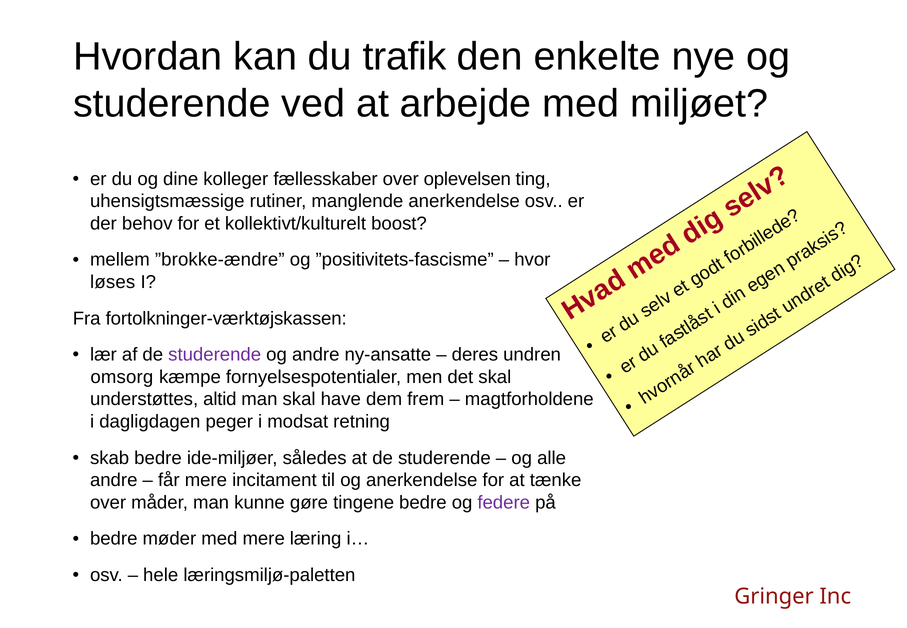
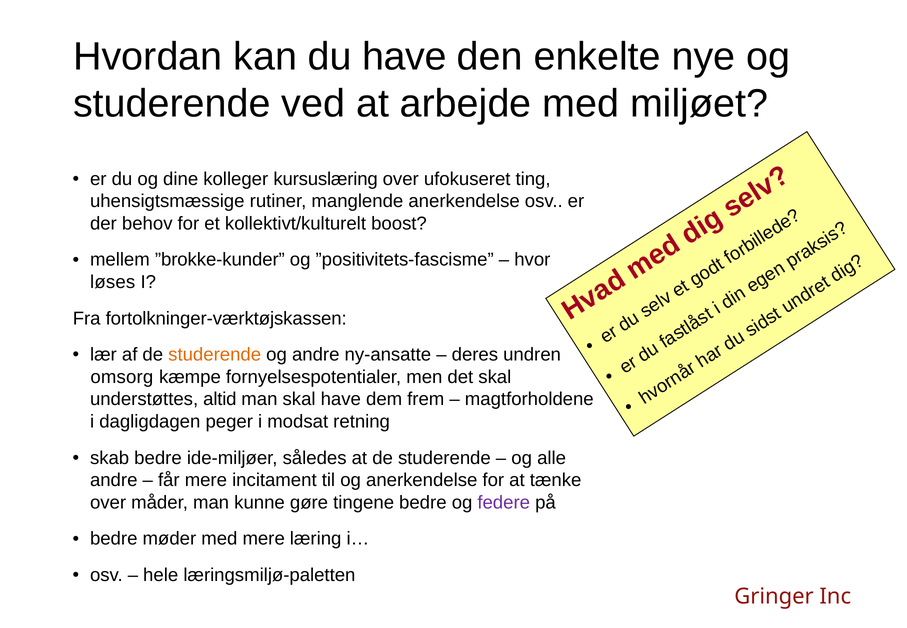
du trafik: trafik -> have
fællesskaber: fællesskaber -> kursuslæring
oplevelsen: oplevelsen -> ufokuseret
”brokke-ændre: ”brokke-ændre -> ”brokke-kunder
studerende at (215, 355) colour: purple -> orange
